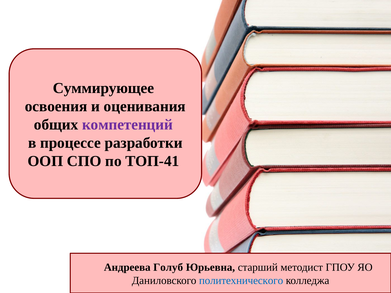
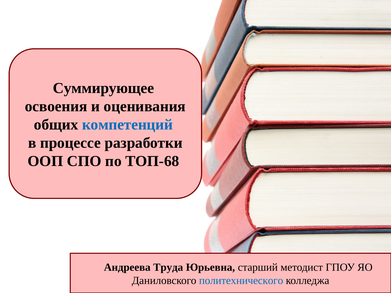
компетенций colour: purple -> blue
ТОП-41: ТОП-41 -> ТОП-68
Голуб: Голуб -> Труда
